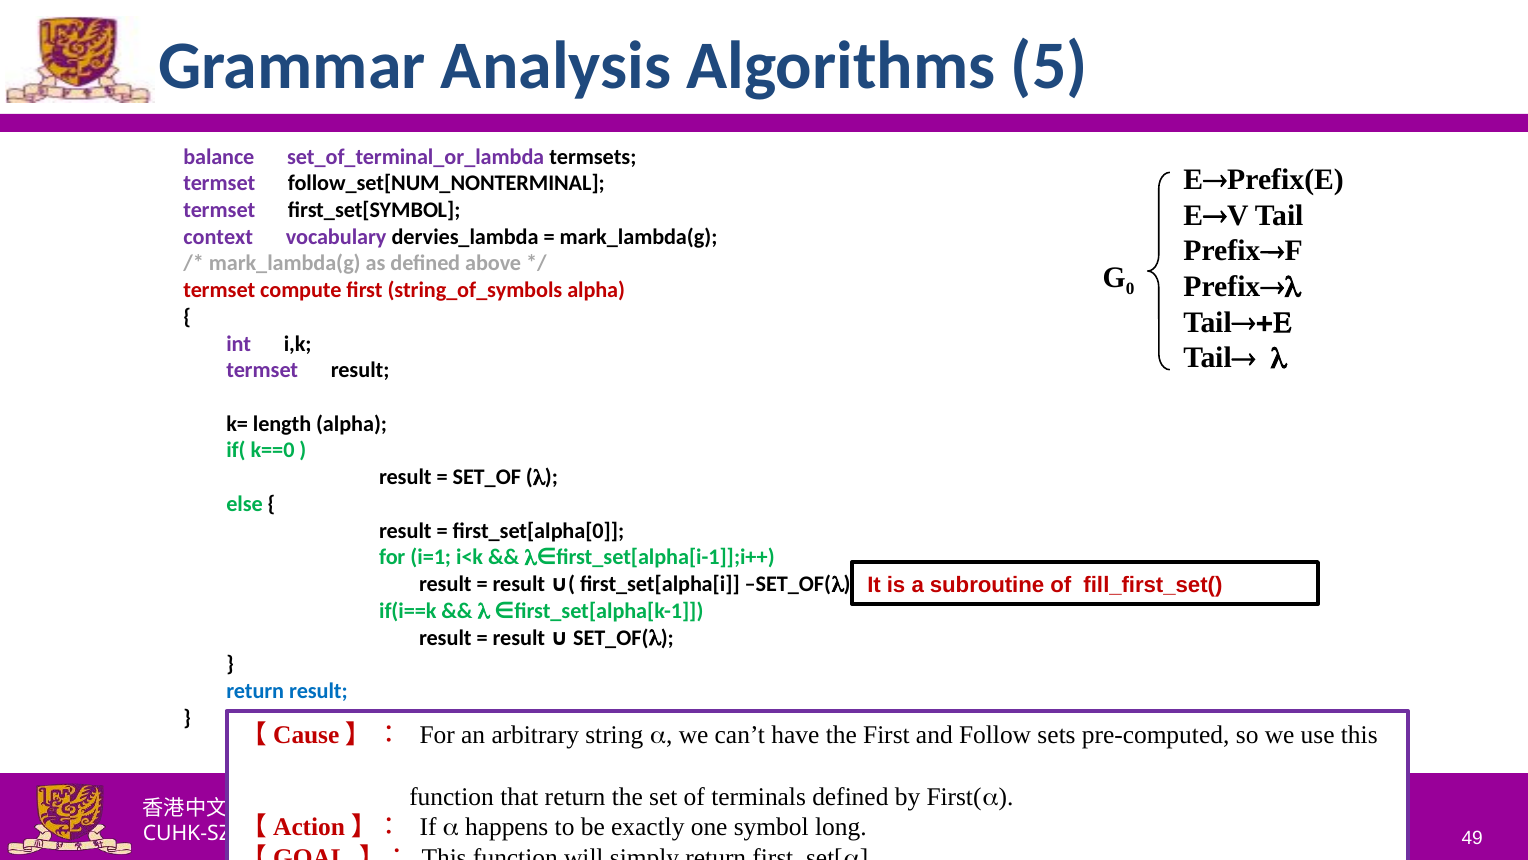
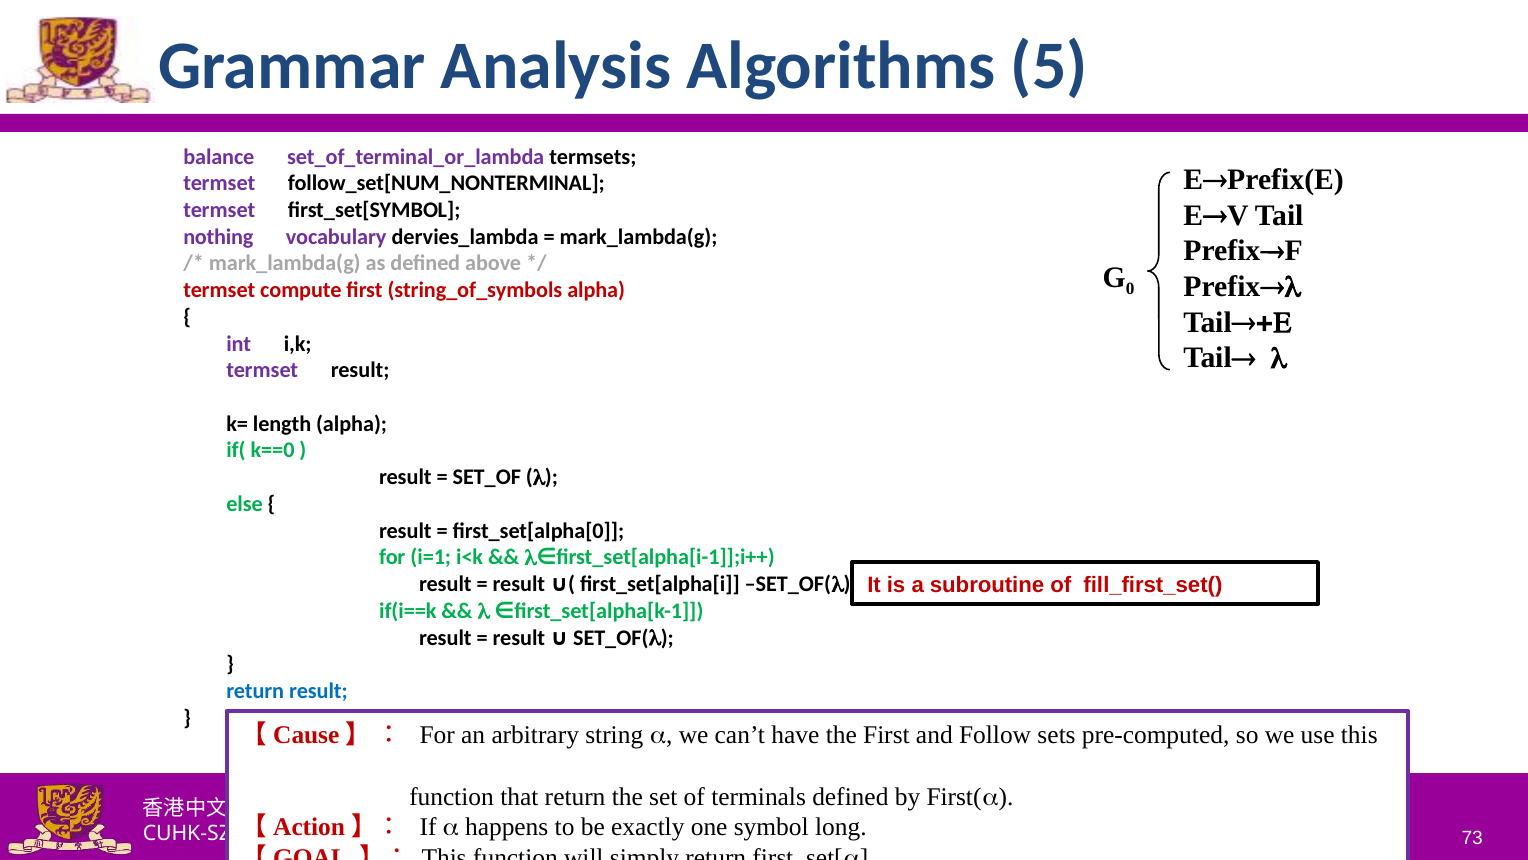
context: context -> nothing
49: 49 -> 73
